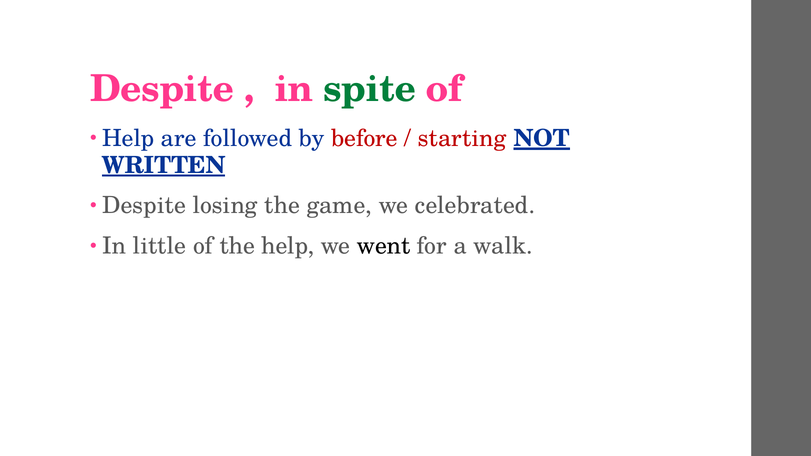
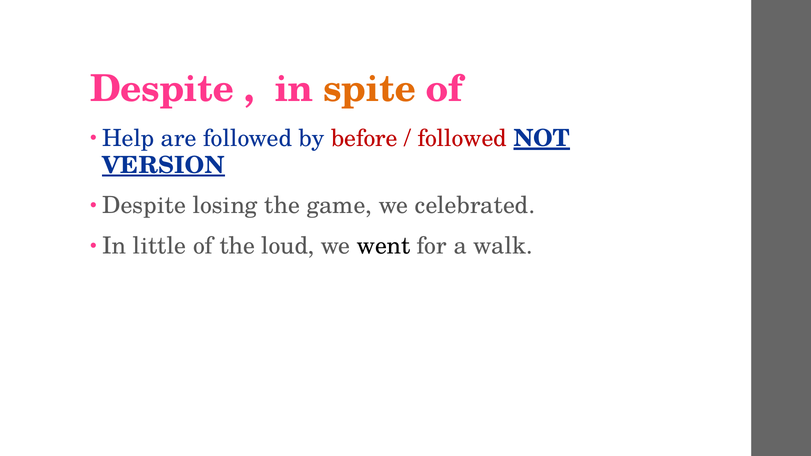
spite colour: green -> orange
starting at (462, 138): starting -> followed
WRITTEN: WRITTEN -> VERSION
the help: help -> loud
